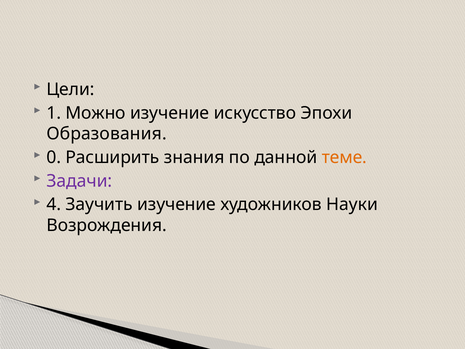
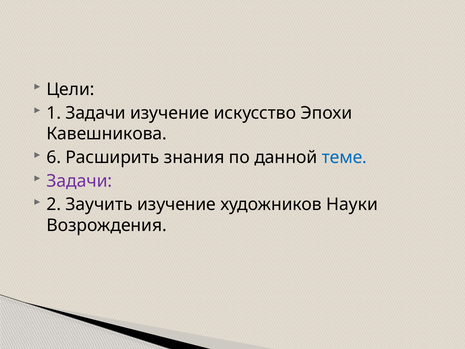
1 Можно: Можно -> Задачи
Образования: Образования -> Кавешникова
0: 0 -> 6
теме colour: orange -> blue
4: 4 -> 2
